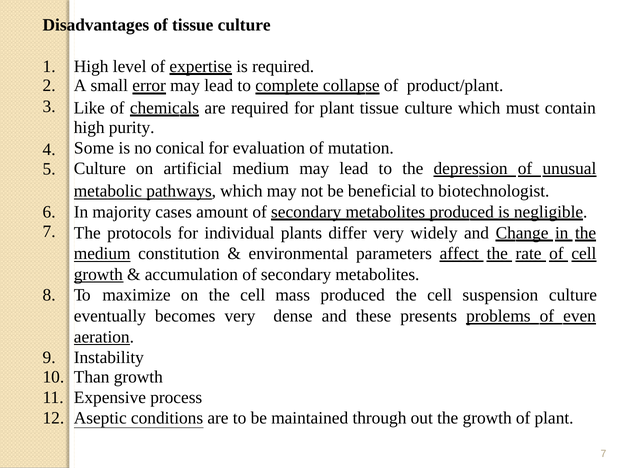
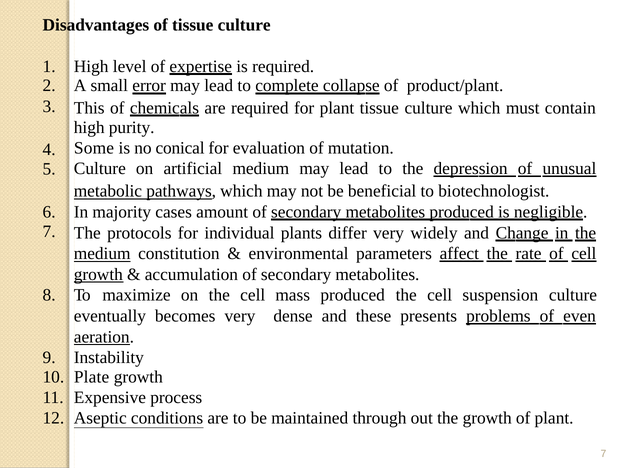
Like: Like -> This
Than: Than -> Plate
